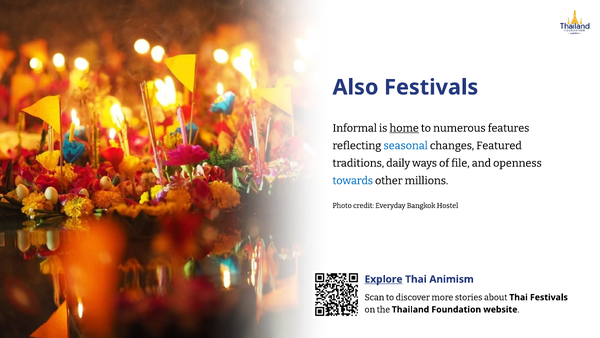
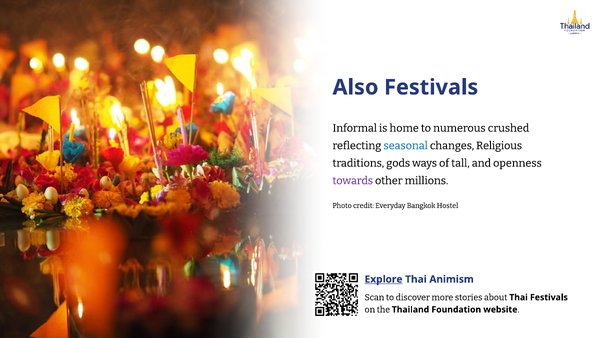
home underline: present -> none
features: features -> crushed
Featured: Featured -> Religious
daily: daily -> gods
file: file -> tall
towards colour: blue -> purple
